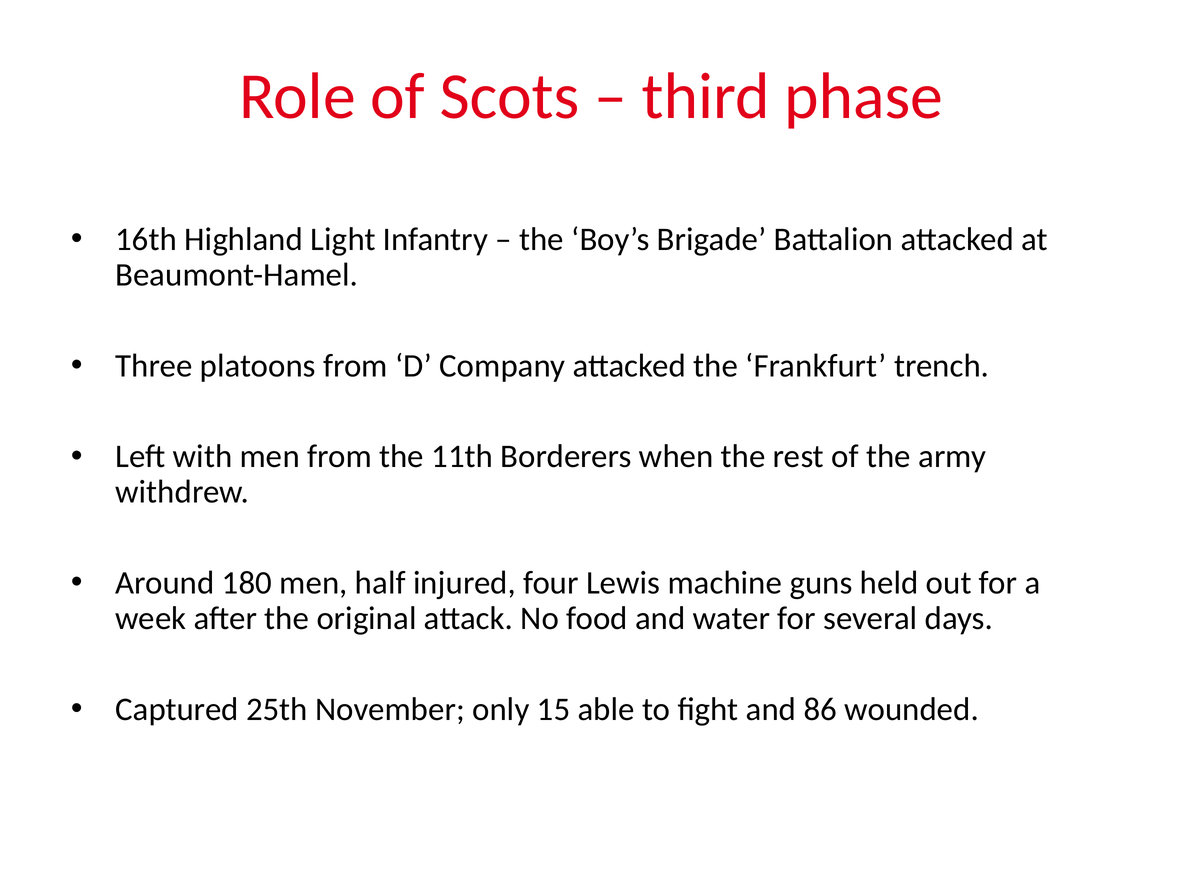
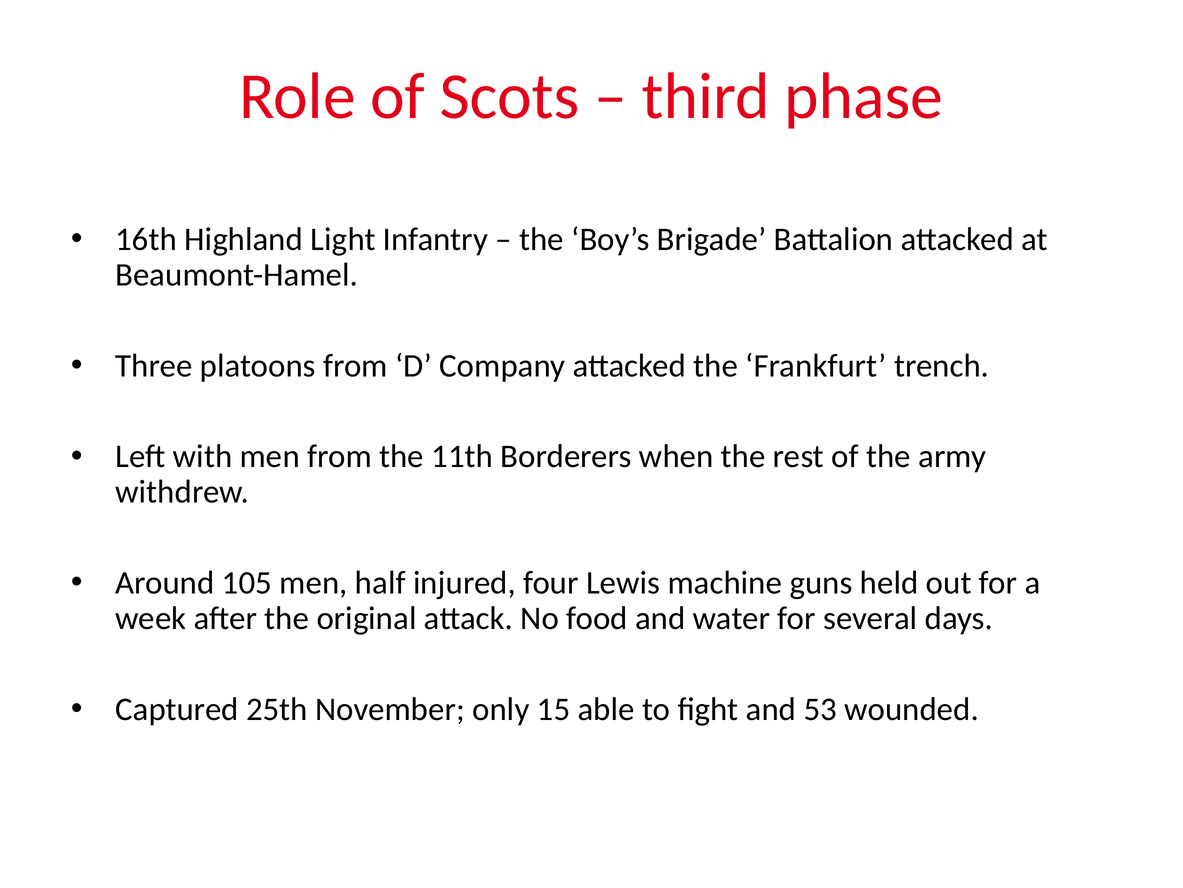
180: 180 -> 105
86: 86 -> 53
